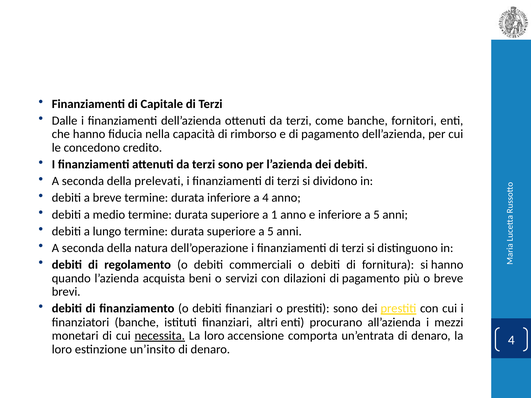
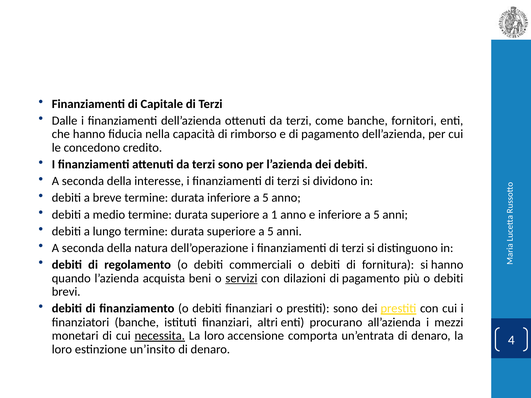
prelevati: prelevati -> interesse
durata inferiore a 4: 4 -> 5
servizi underline: none -> present
più o breve: breve -> debiti
